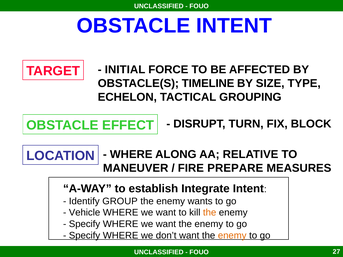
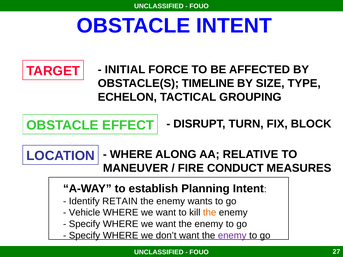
PREPARE: PREPARE -> CONDUCT
Integrate: Integrate -> Planning
GROUP: GROUP -> RETAIN
enemy at (232, 236) colour: orange -> purple
